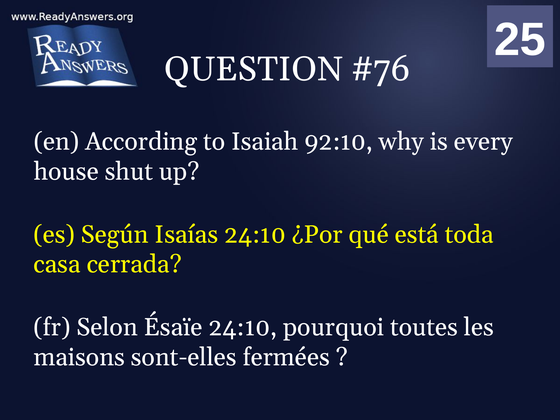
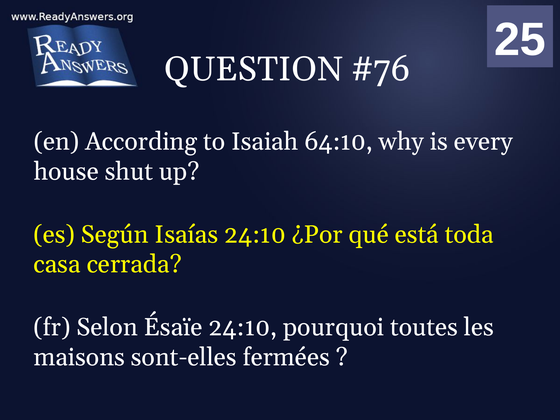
92:10: 92:10 -> 64:10
